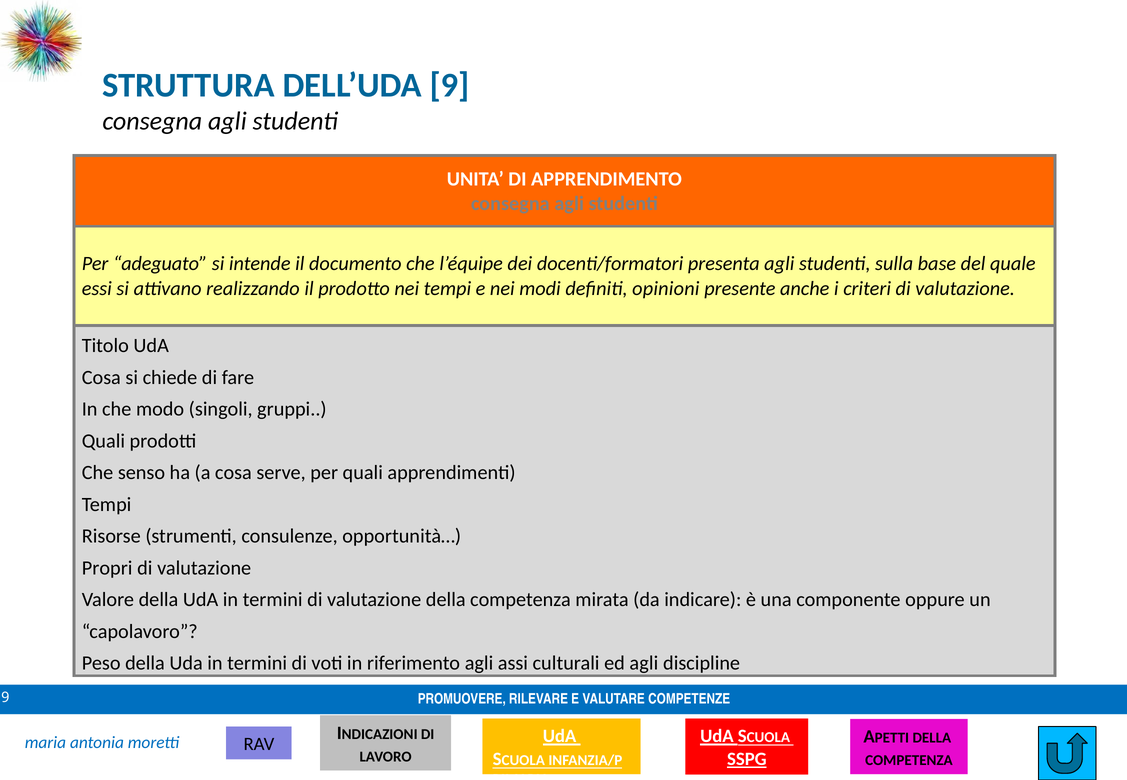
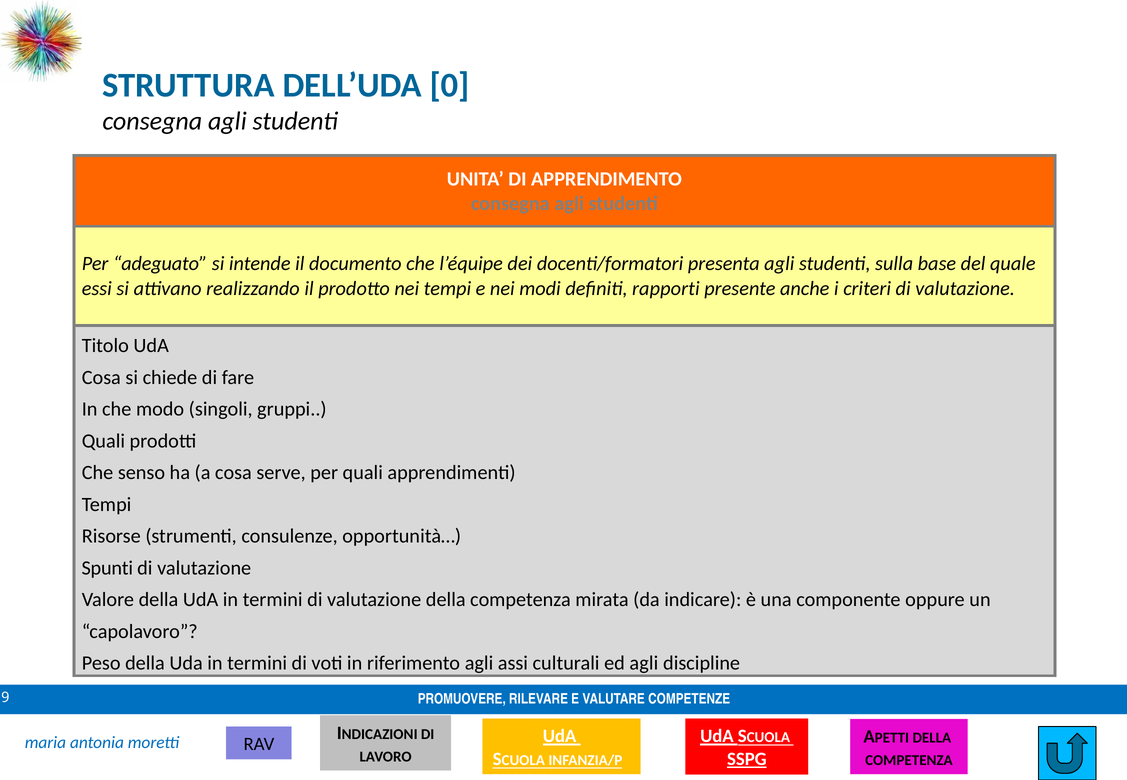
DELL’UDA 9: 9 -> 0
opinioni: opinioni -> rapporti
Propri: Propri -> Spunti
